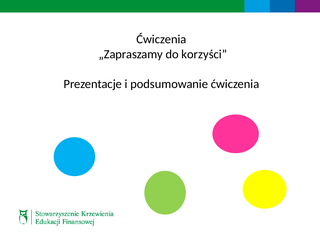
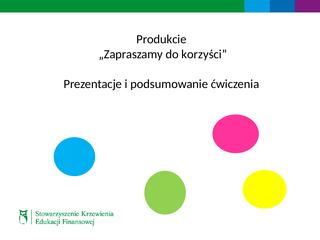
Ćwiczenia at (161, 39): Ćwiczenia -> Produkcie
